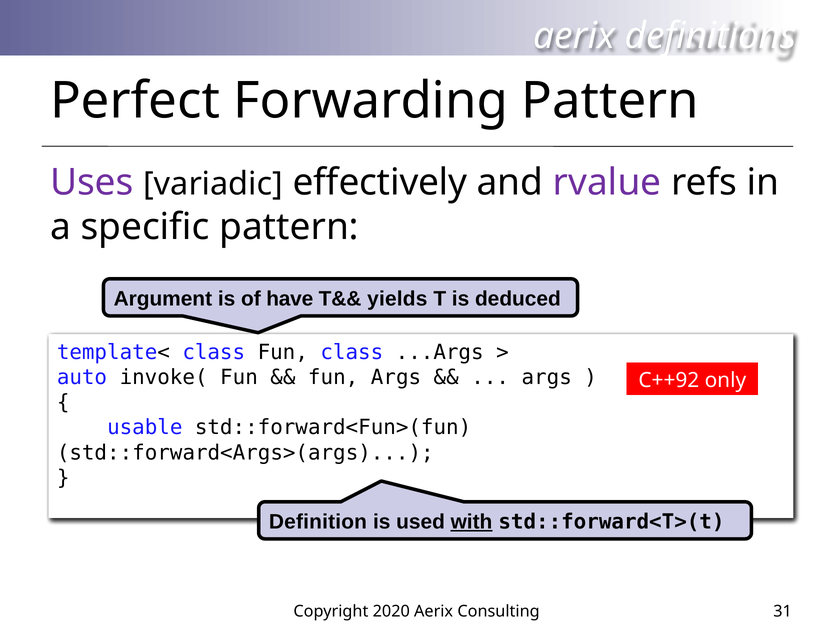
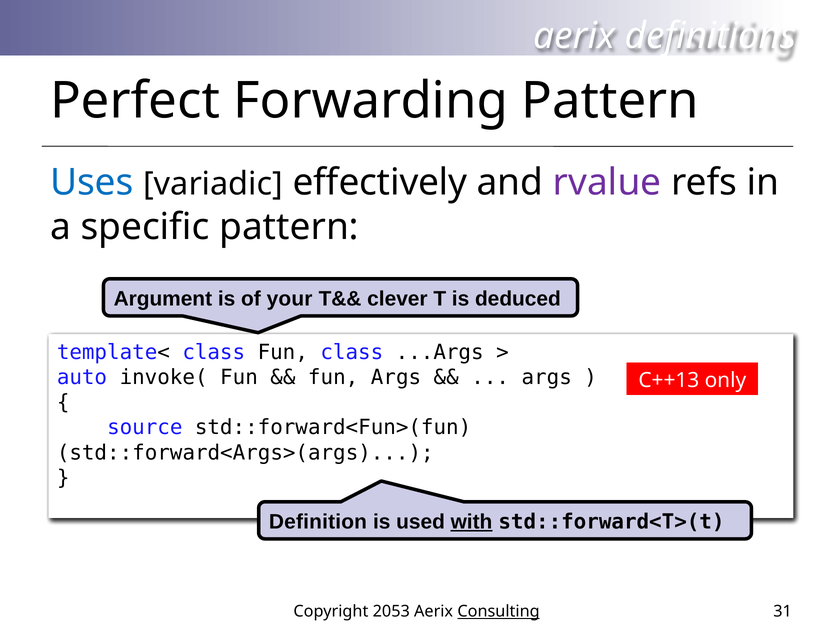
Uses colour: purple -> blue
have: have -> your
yields: yields -> clever
C++92: C++92 -> C++13
usable: usable -> source
2020: 2020 -> 2053
Consulting underline: none -> present
